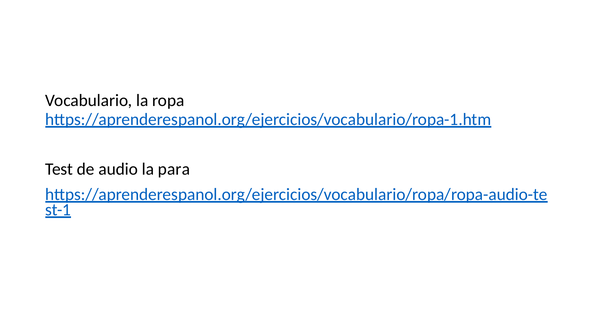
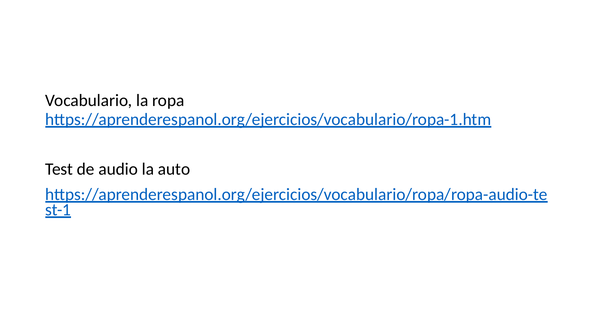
para: para -> auto
